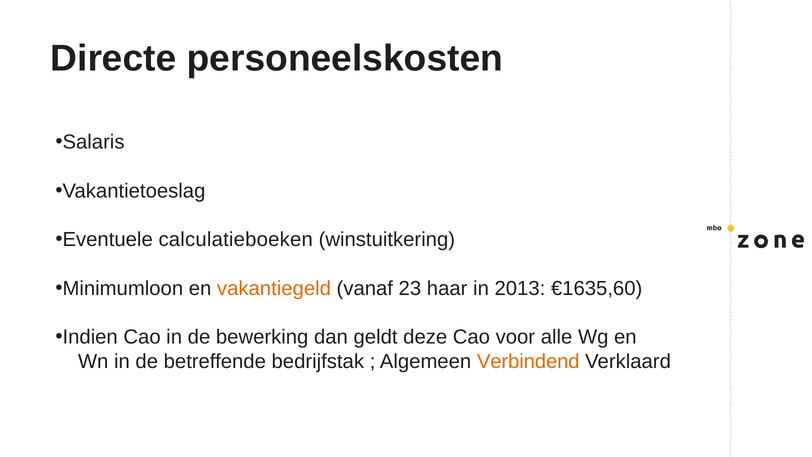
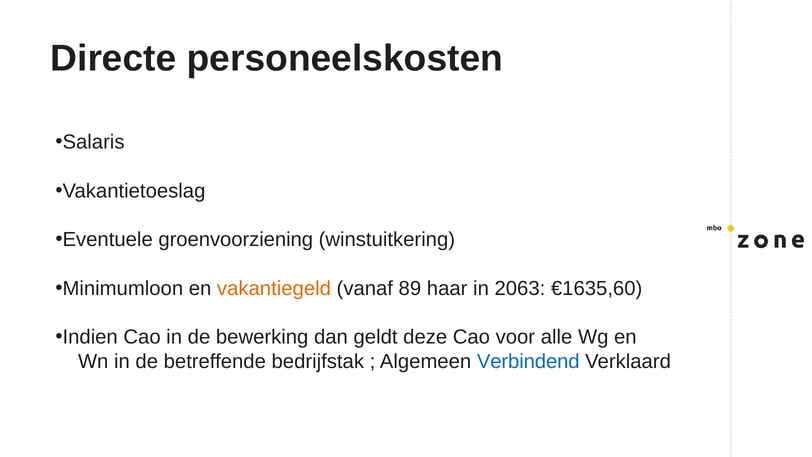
calculatieboeken: calculatieboeken -> groenvoorziening
23: 23 -> 89
2013: 2013 -> 2063
Verbindend colour: orange -> blue
